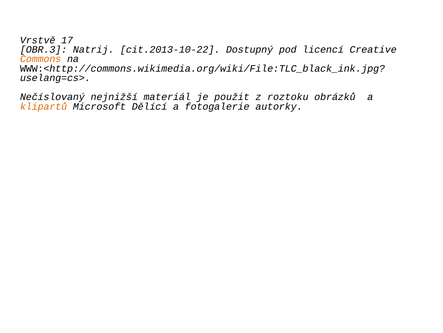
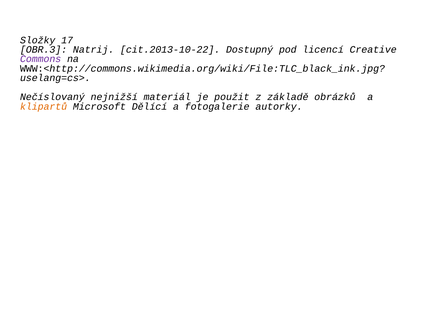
Vrstvě: Vrstvě -> Složky
Commons colour: orange -> purple
roztoku: roztoku -> základě
